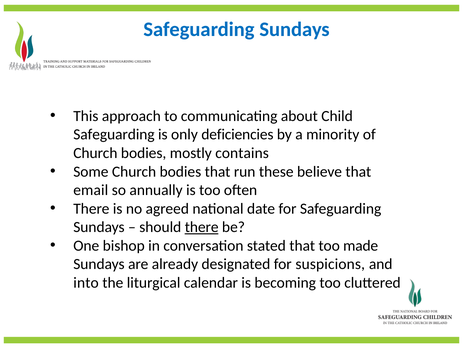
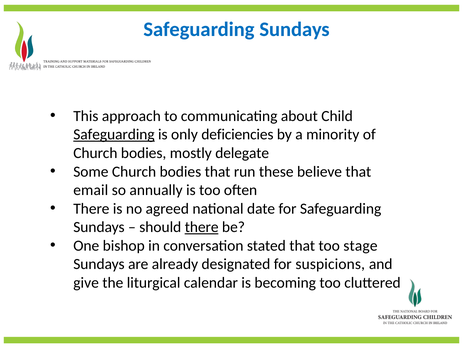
Safeguarding at (114, 135) underline: none -> present
contains: contains -> delegate
made: made -> stage
into: into -> give
